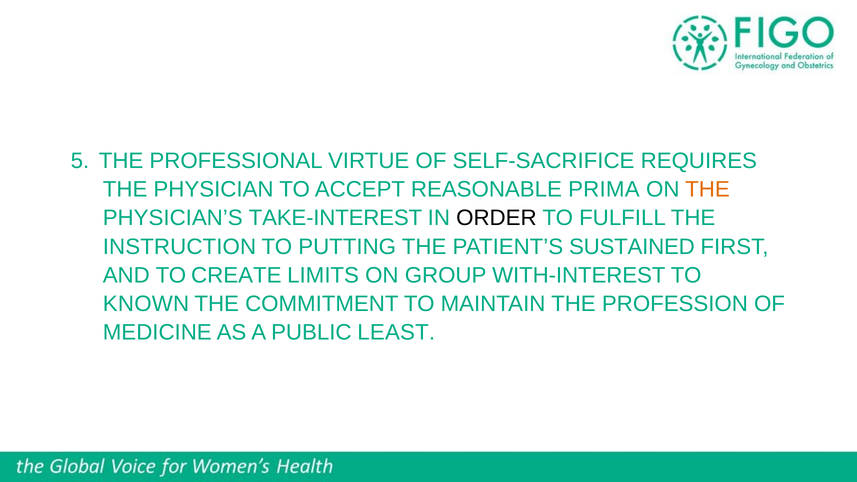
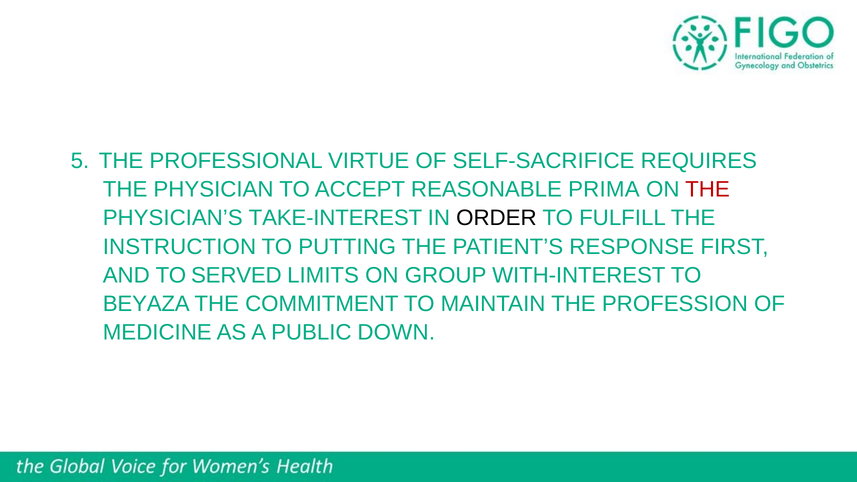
THE at (708, 189) colour: orange -> red
SUSTAINED: SUSTAINED -> RESPONSE
CREATE: CREATE -> SERVED
KNOWN: KNOWN -> BEYAZA
LEAST: LEAST -> DOWN
